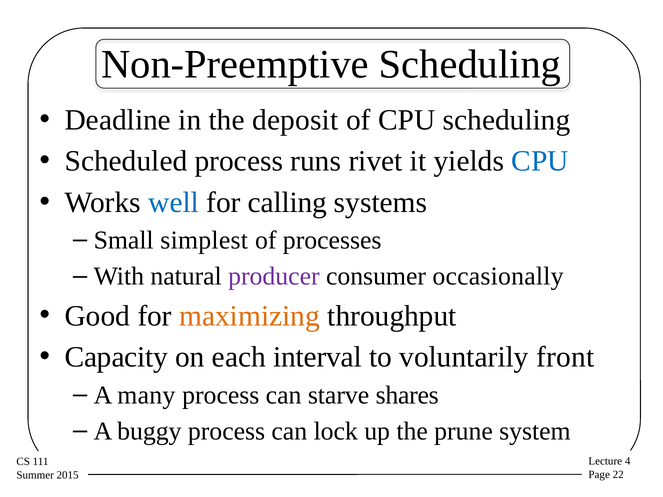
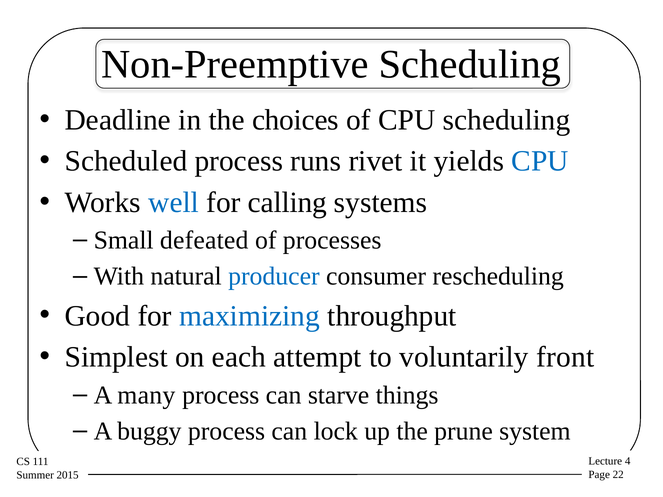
deposit: deposit -> choices
simplest: simplest -> defeated
producer colour: purple -> blue
occasionally: occasionally -> rescheduling
maximizing colour: orange -> blue
Capacity: Capacity -> Simplest
interval: interval -> attempt
shares: shares -> things
